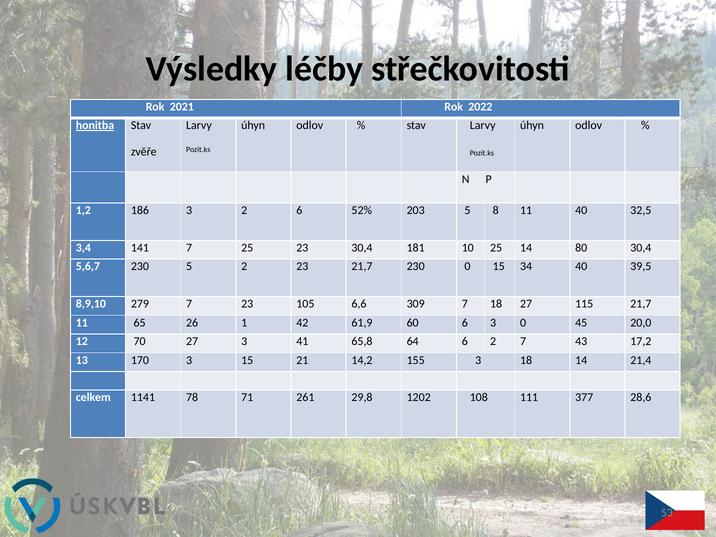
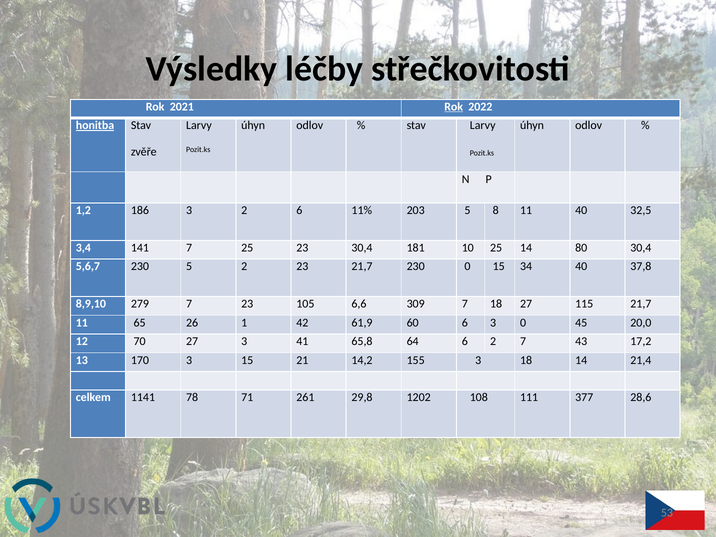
Rok at (454, 107) underline: none -> present
52%: 52% -> 11%
39,5: 39,5 -> 37,8
